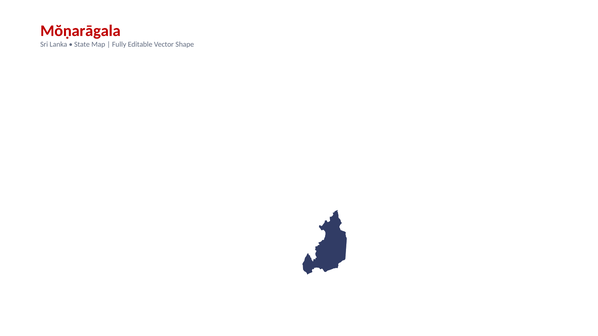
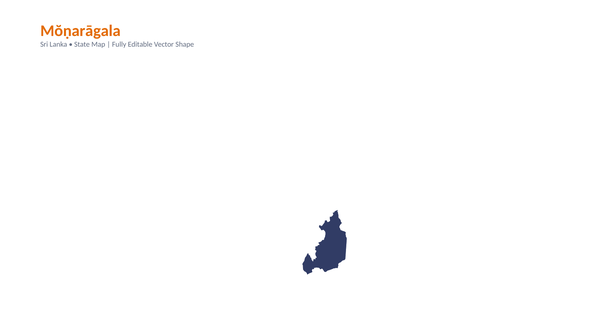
Mŏṇarāgala colour: red -> orange
